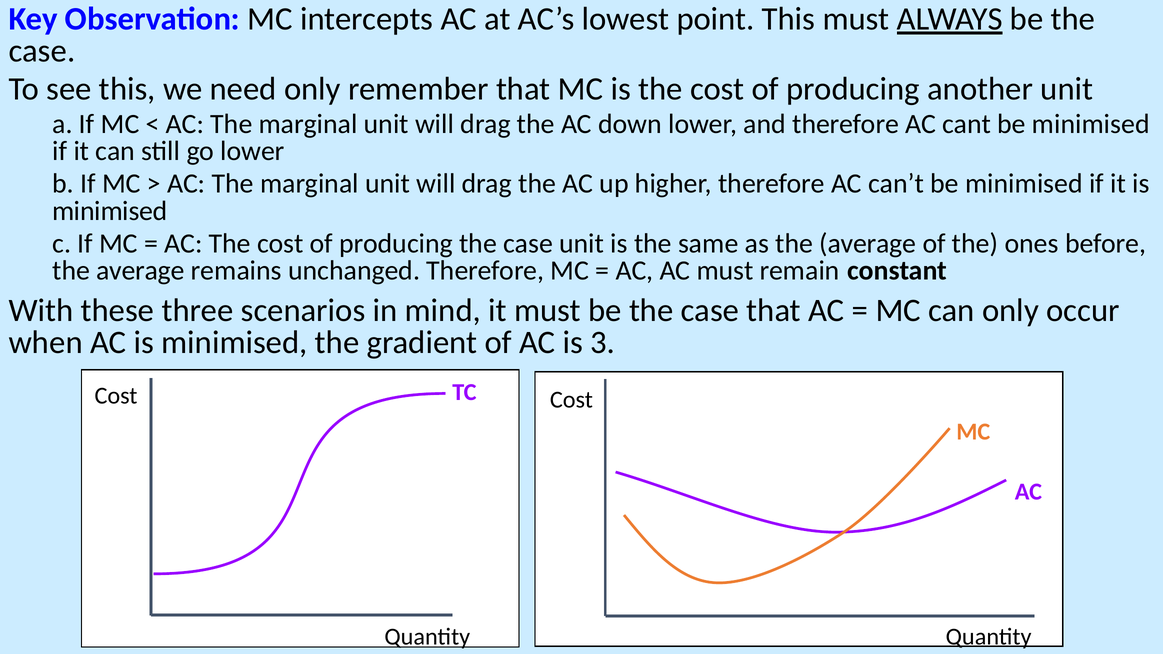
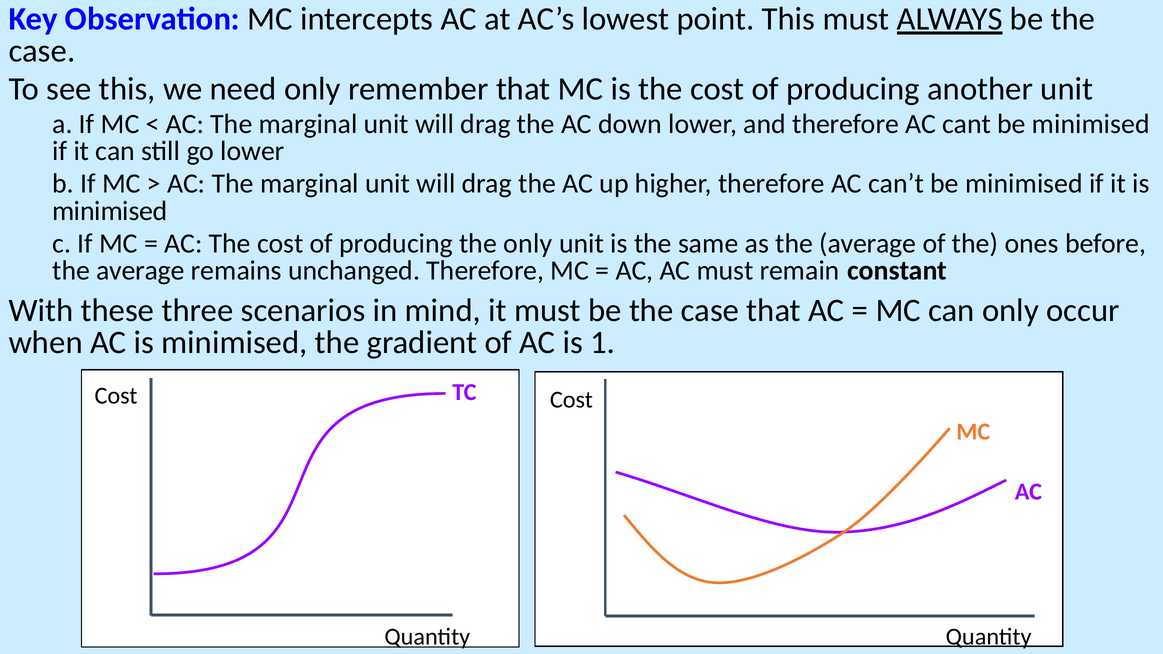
producing the case: case -> only
3: 3 -> 1
